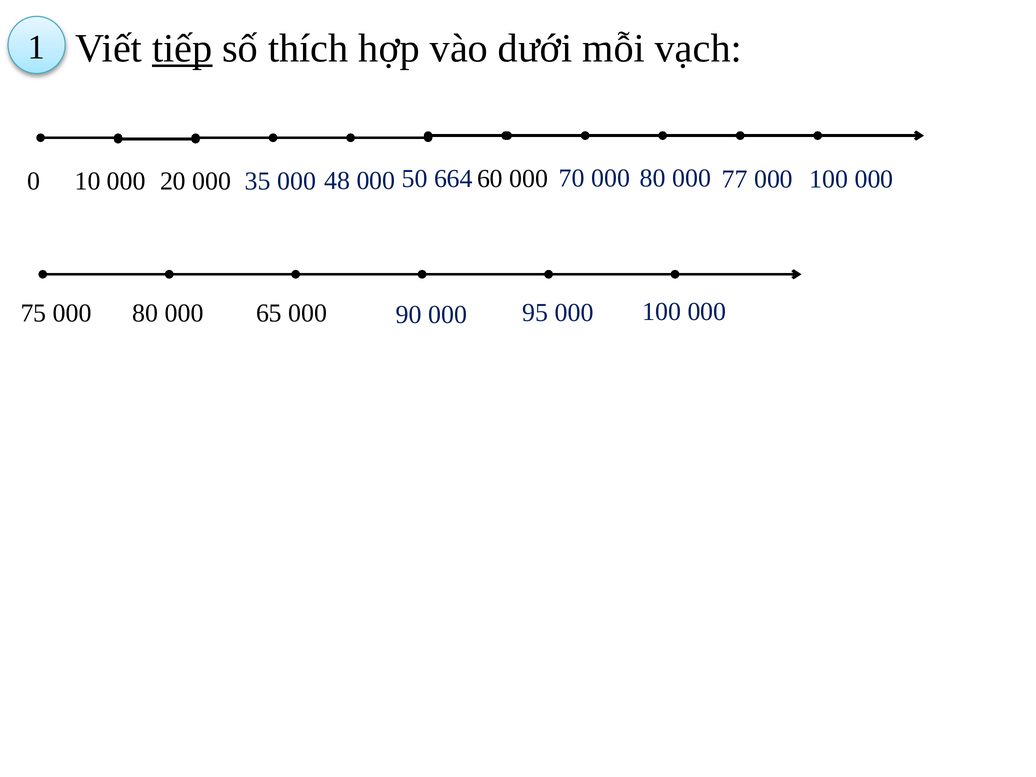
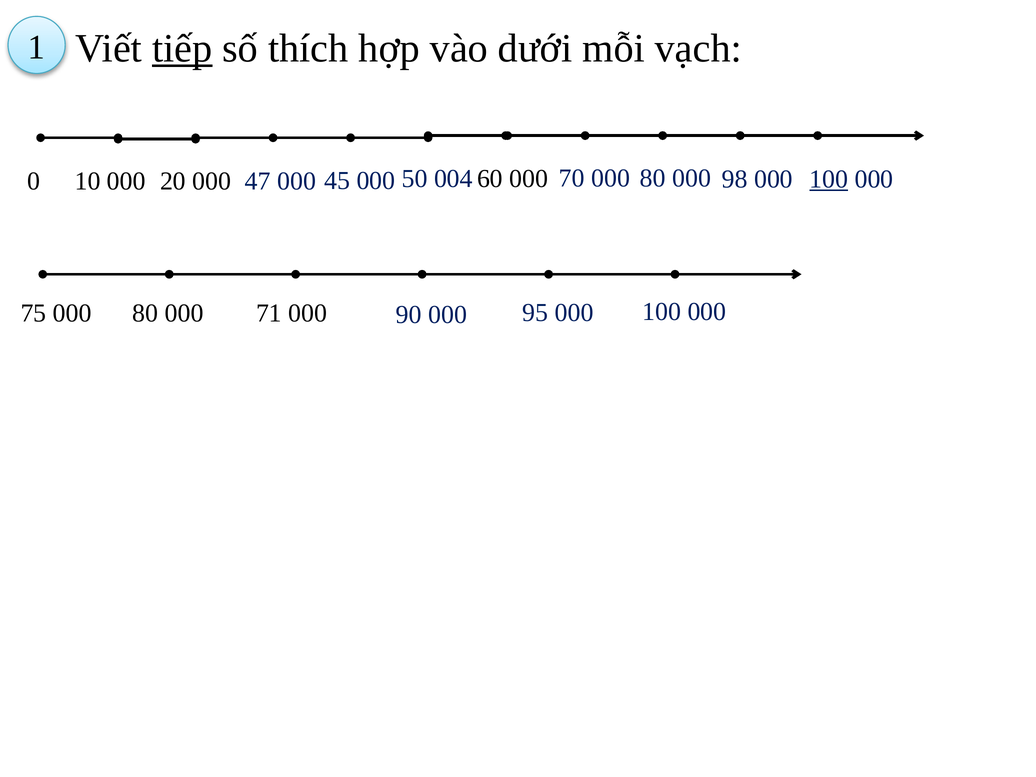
35: 35 -> 47
48: 48 -> 45
664: 664 -> 004
77: 77 -> 98
100 at (829, 179) underline: none -> present
65: 65 -> 71
